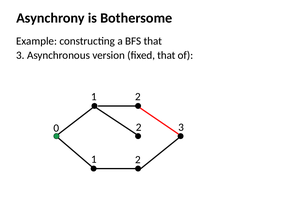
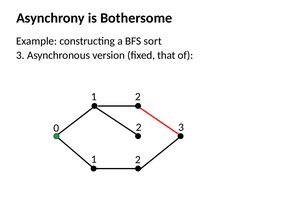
BFS that: that -> sort
